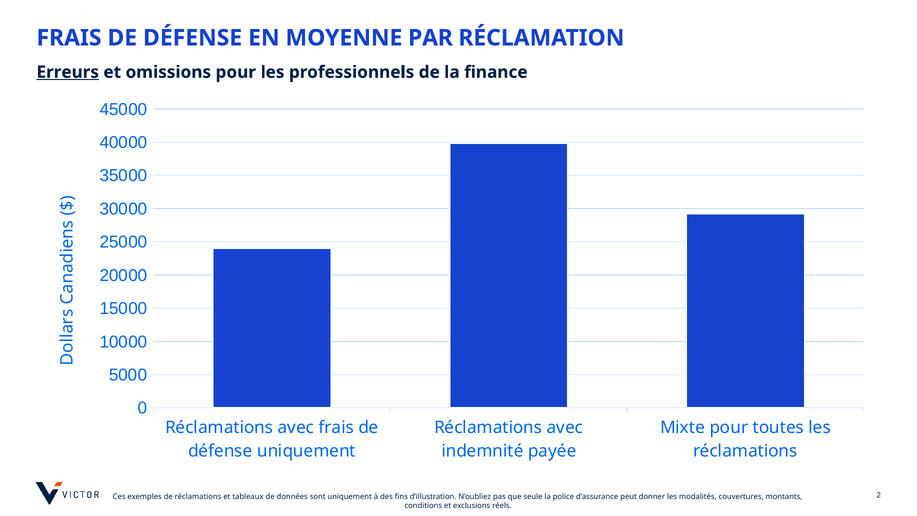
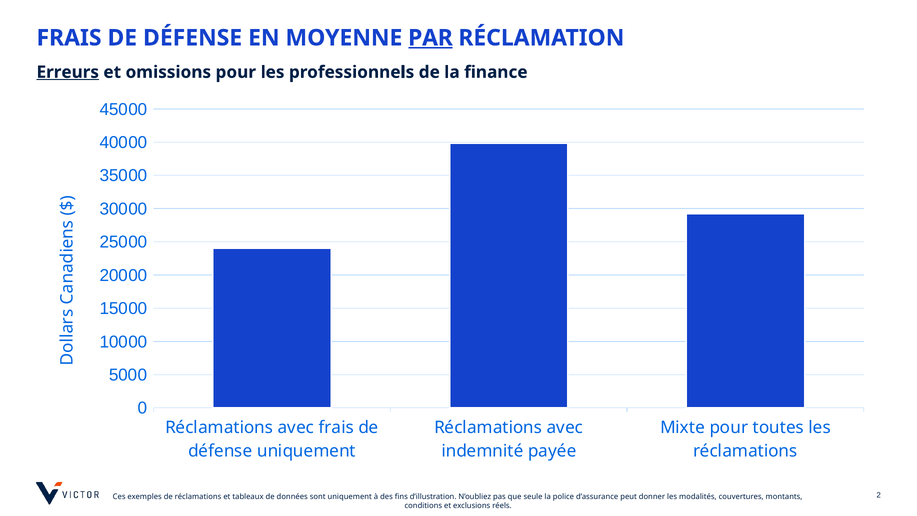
PAR underline: none -> present
